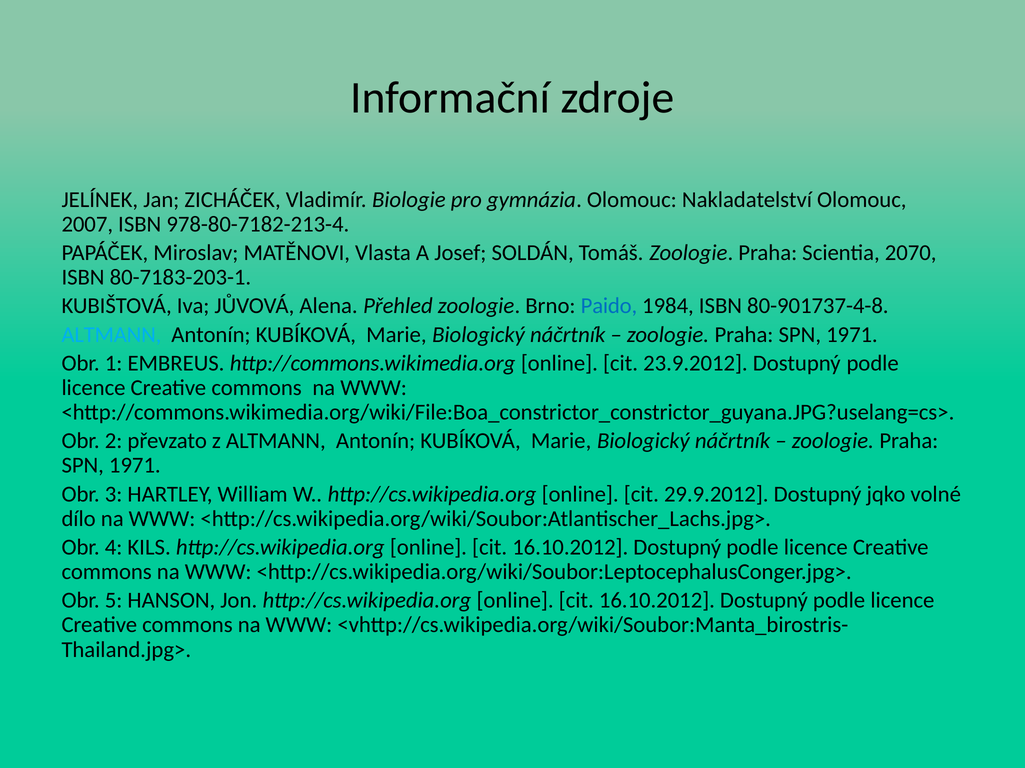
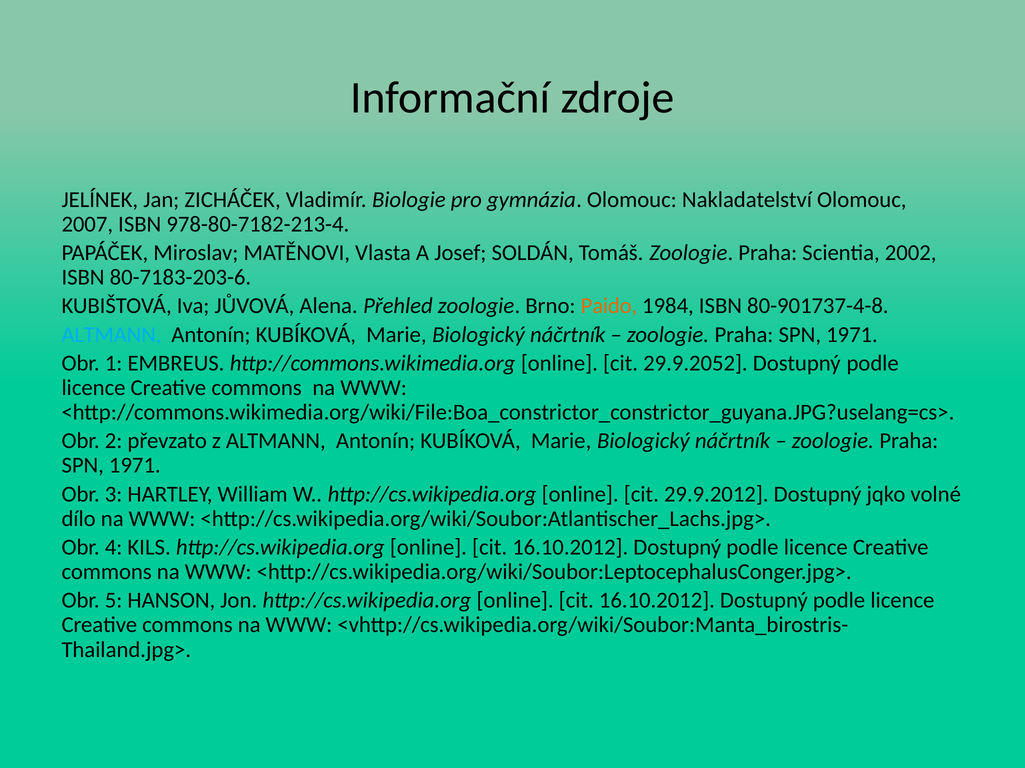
2070: 2070 -> 2002
80-7183-203-1: 80-7183-203-1 -> 80-7183-203-6
Paido colour: blue -> orange
23.9.2012: 23.9.2012 -> 29.9.2052
